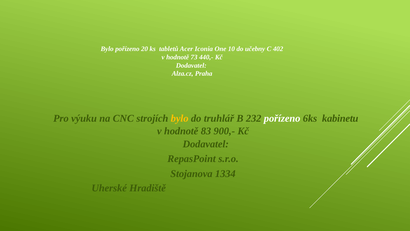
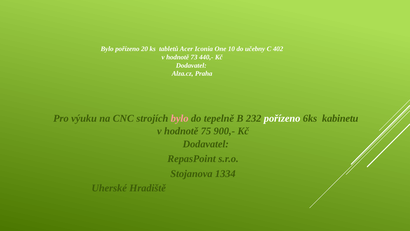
bylo at (180, 118) colour: yellow -> pink
truhlář: truhlář -> tepelně
83: 83 -> 75
